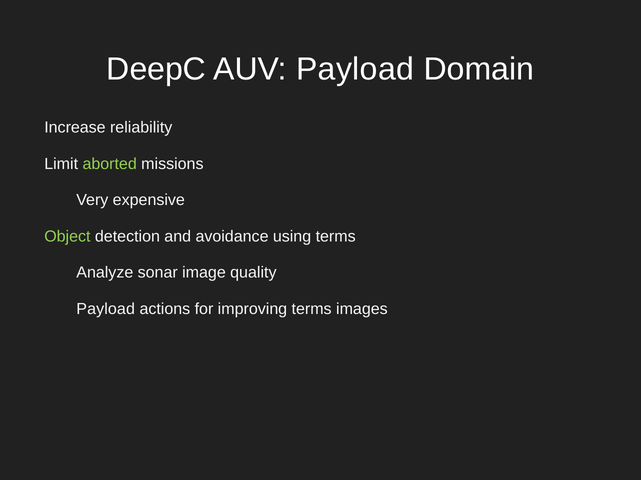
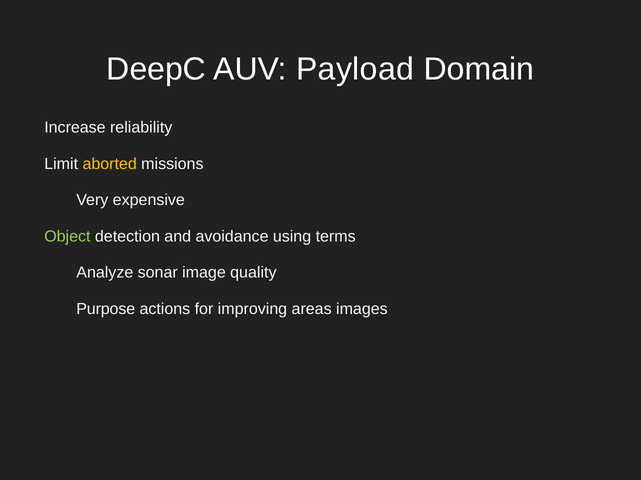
aborted colour: light green -> yellow
Payload at (106, 309): Payload -> Purpose
improving terms: terms -> areas
